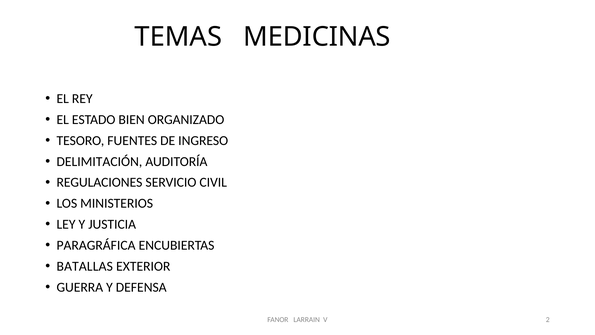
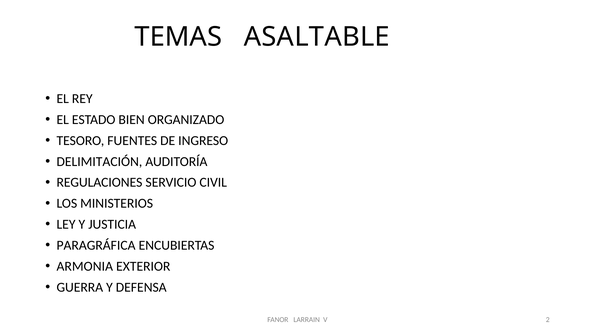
MEDICINAS: MEDICINAS -> ASALTABLE
BATALLAS: BATALLAS -> ARMONIA
